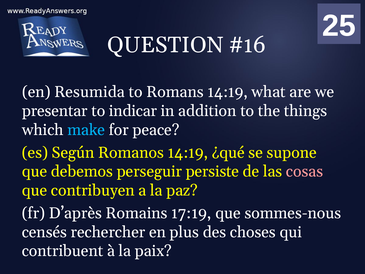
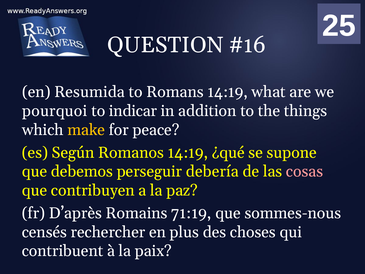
presentar: presentar -> pourquoi
make colour: light blue -> yellow
persiste: persiste -> debería
17:19: 17:19 -> 71:19
